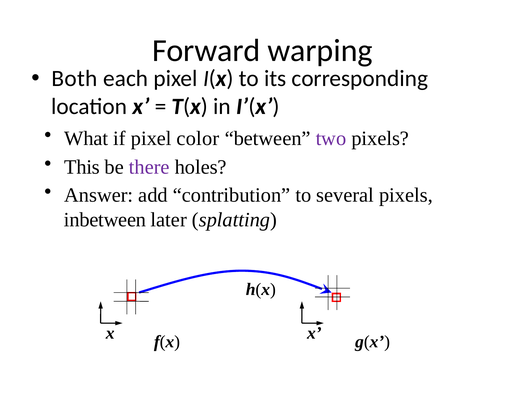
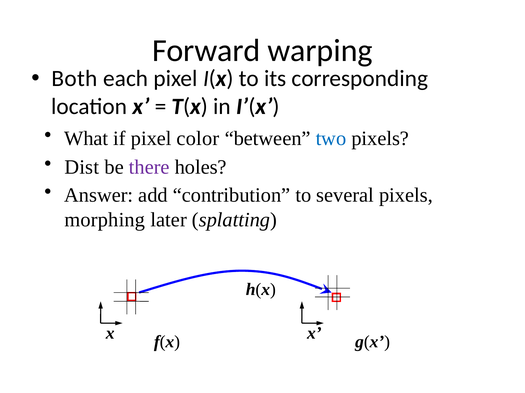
two colour: purple -> blue
This: This -> Dist
inbetween: inbetween -> morphing
